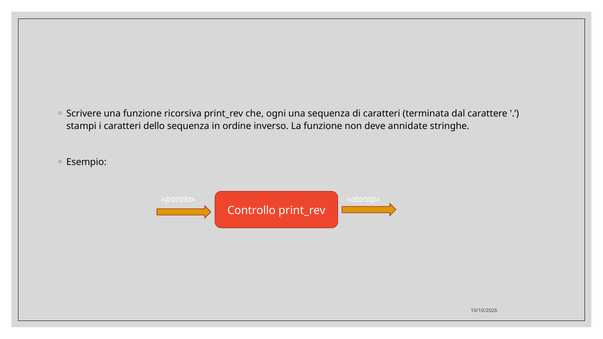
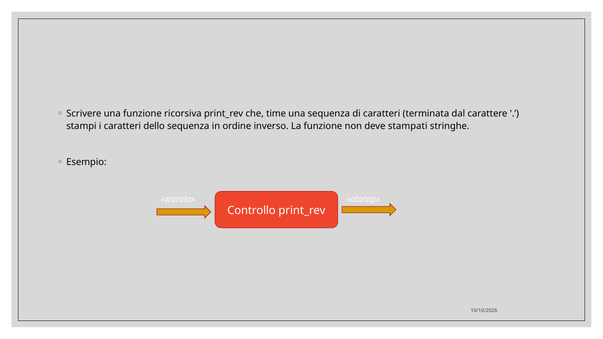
ogni: ogni -> time
annidate: annidate -> stampati
